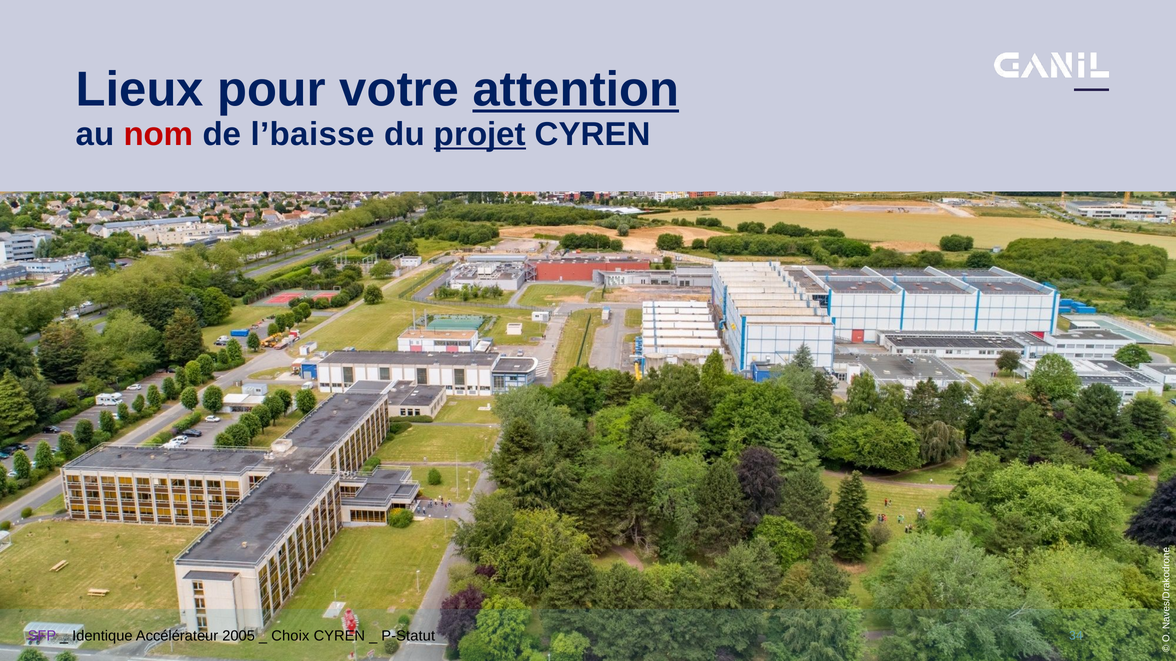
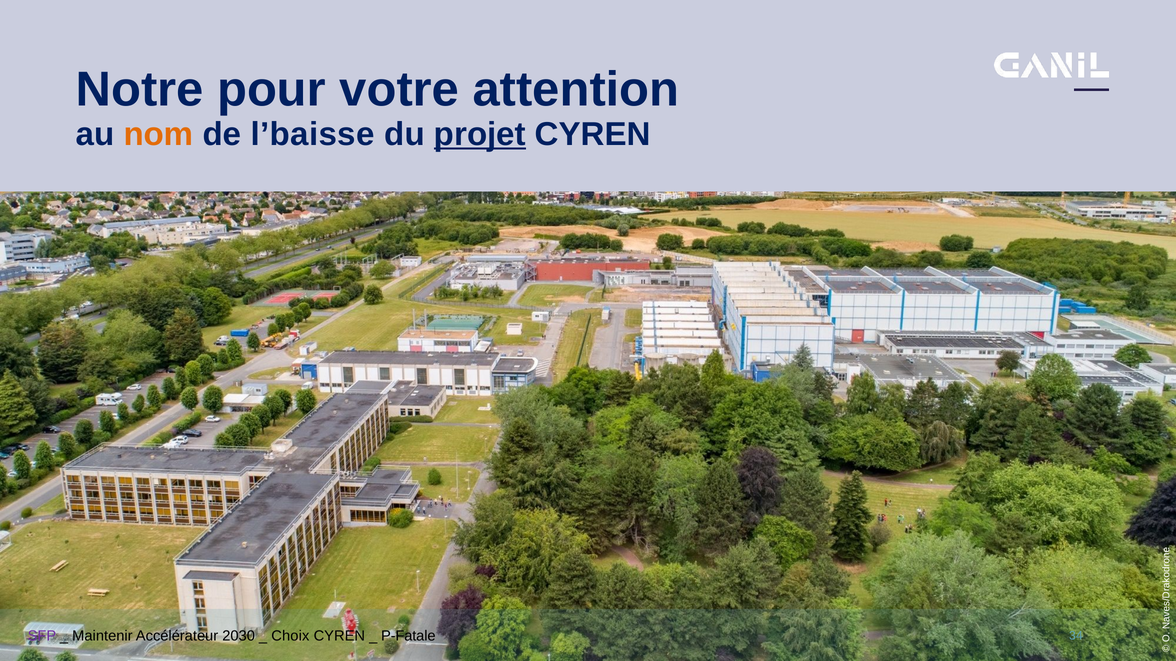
Lieux: Lieux -> Notre
attention underline: present -> none
nom colour: red -> orange
Identique: Identique -> Maintenir
2005: 2005 -> 2030
P-Statut: P-Statut -> P-Fatale
